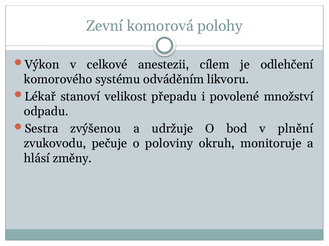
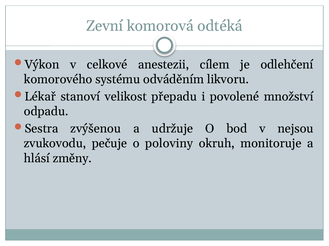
polohy: polohy -> odtéká
plnění: plnění -> nejsou
